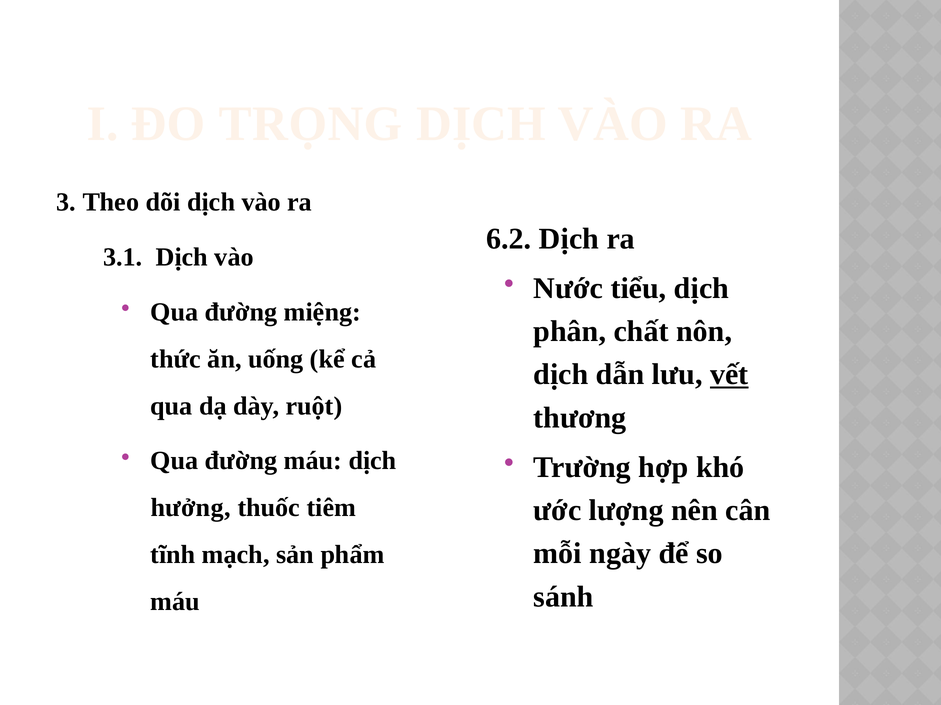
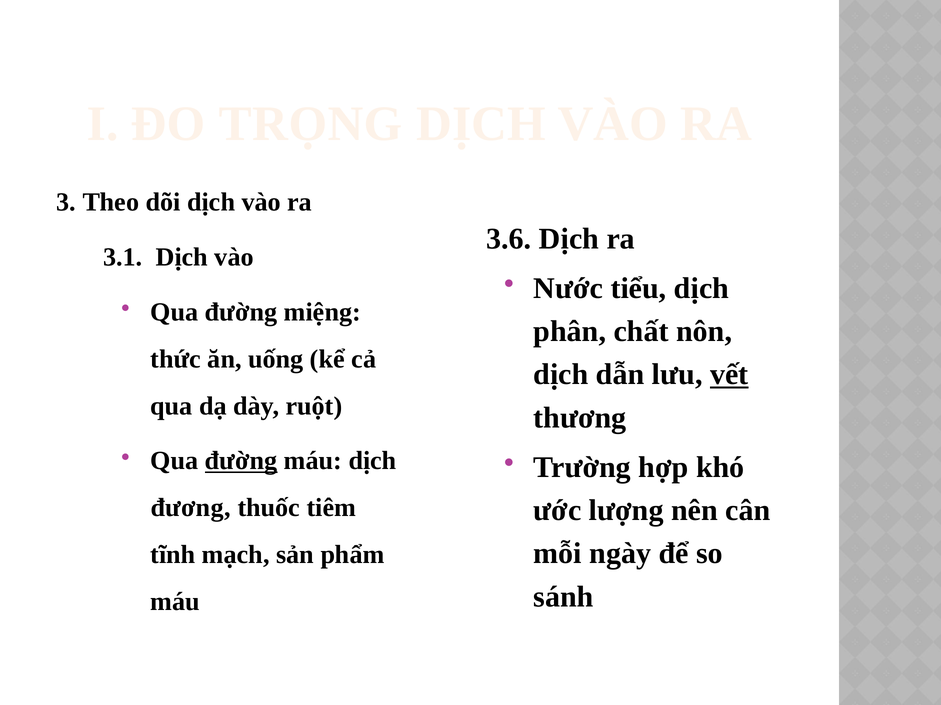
6.2: 6.2 -> 3.6
đường at (241, 461) underline: none -> present
hưởng: hưởng -> đương
